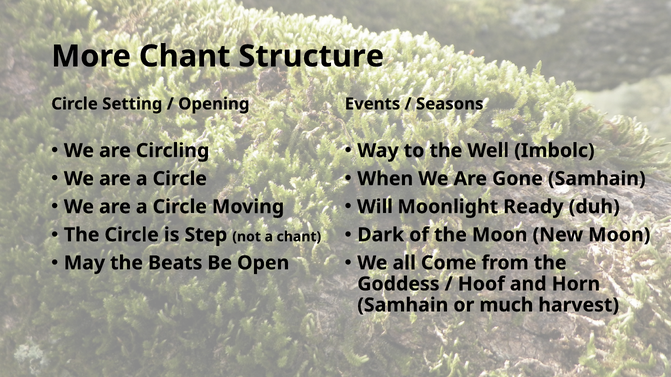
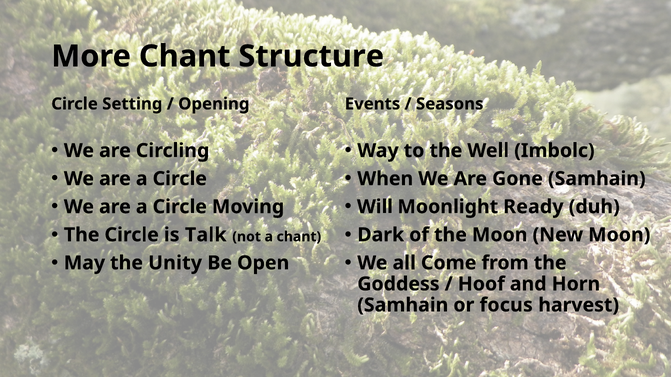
Step: Step -> Talk
Beats: Beats -> Unity
much: much -> focus
